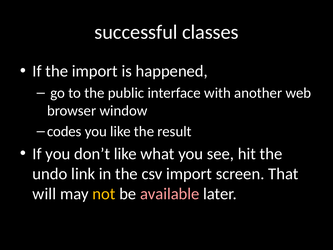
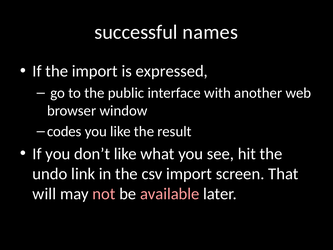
classes: classes -> names
happened: happened -> expressed
not colour: yellow -> pink
